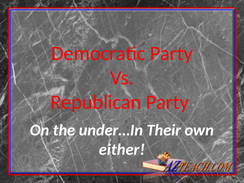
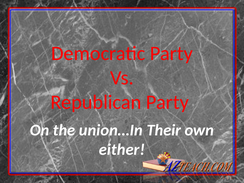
under…In: under…In -> union…In
